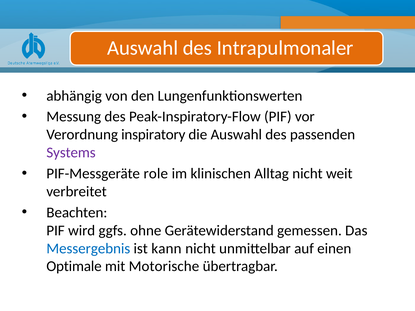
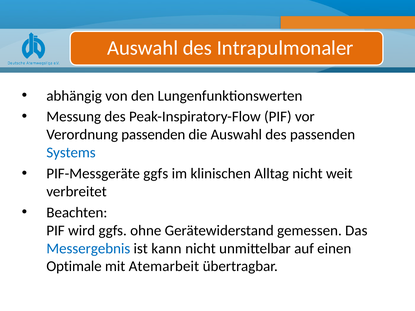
Verordnung inspiratory: inspiratory -> passenden
Systems colour: purple -> blue
PIF-Messgeräte role: role -> ggfs
Motorische: Motorische -> Atemarbeit
